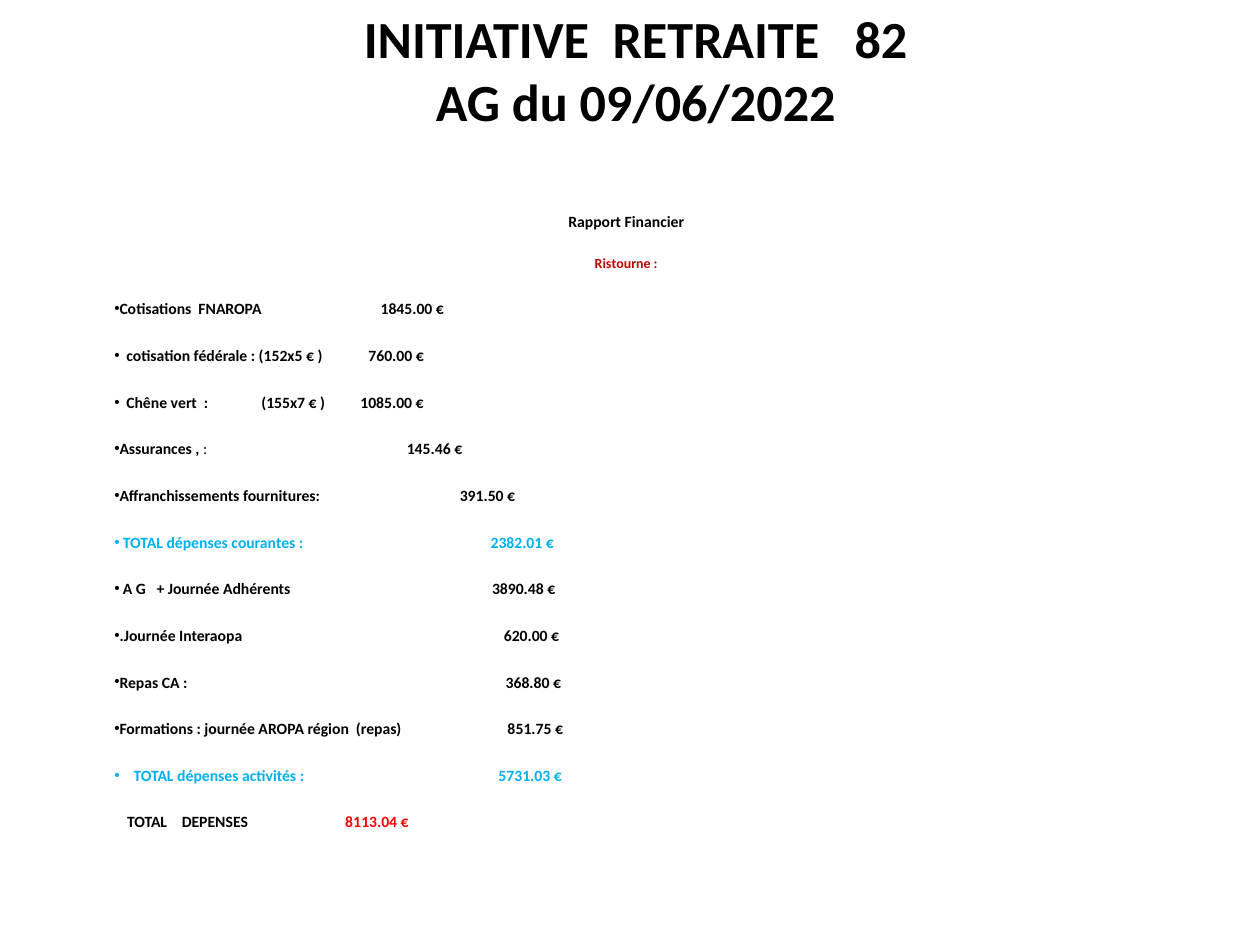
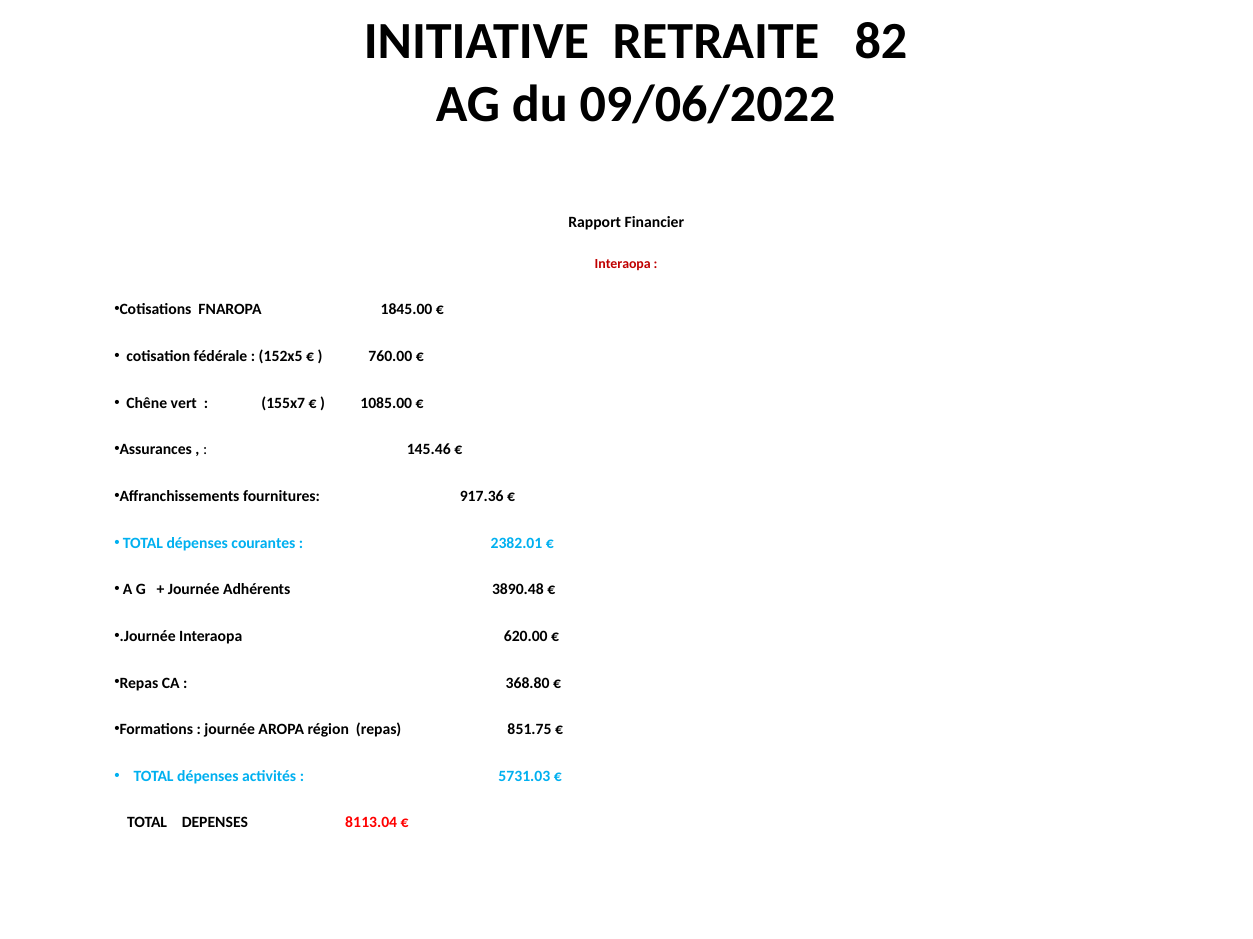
Ristourne at (623, 264): Ristourne -> Interaopa
391.50: 391.50 -> 917.36
